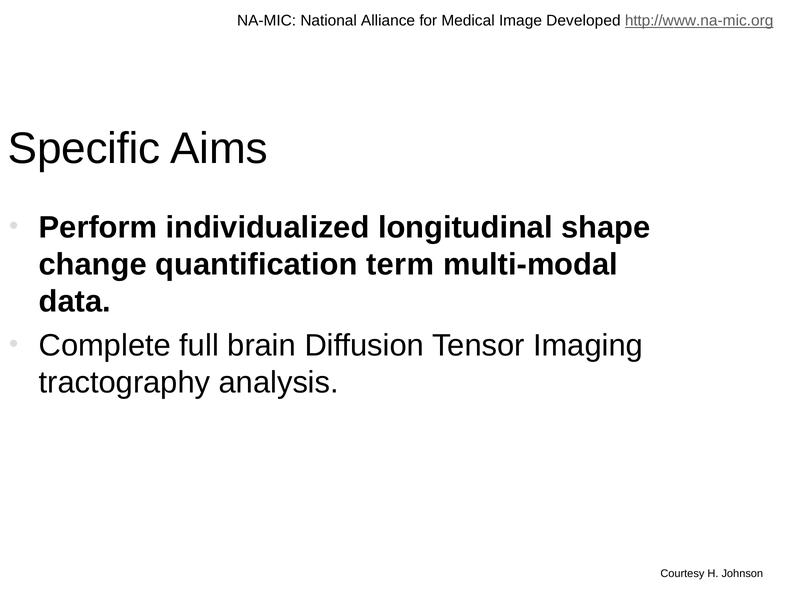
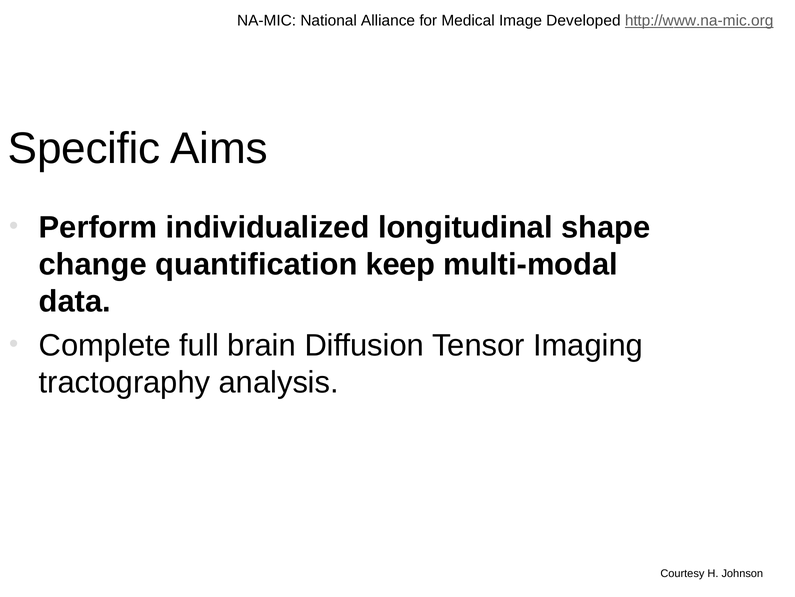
term: term -> keep
